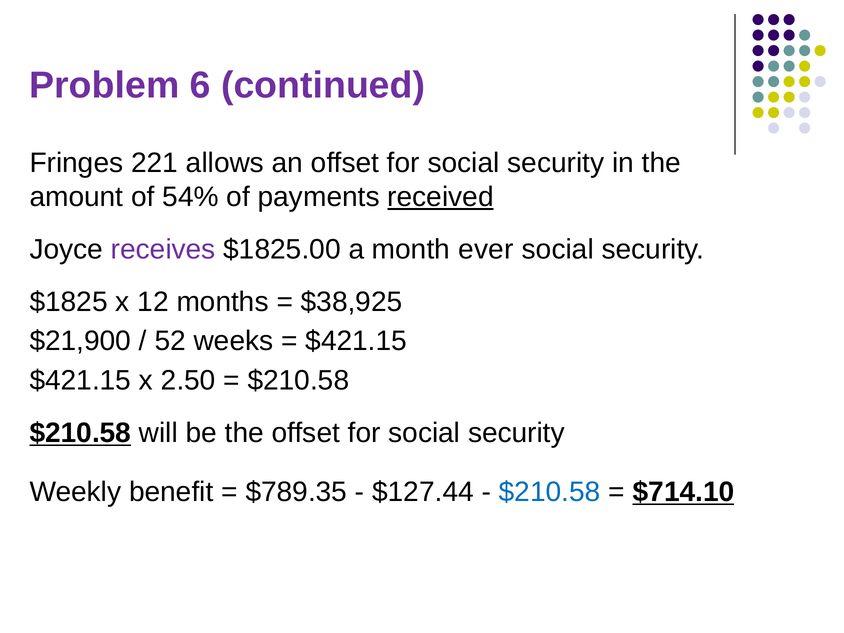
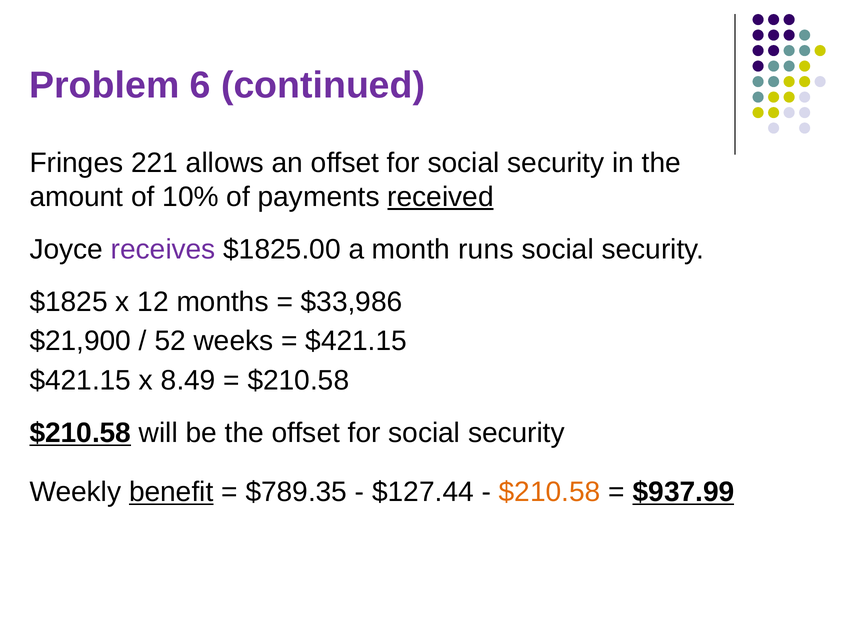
54%: 54% -> 10%
ever: ever -> runs
$38,925: $38,925 -> $33,986
2.50: 2.50 -> 8.49
benefit underline: none -> present
$210.58 at (550, 492) colour: blue -> orange
$714.10: $714.10 -> $937.99
